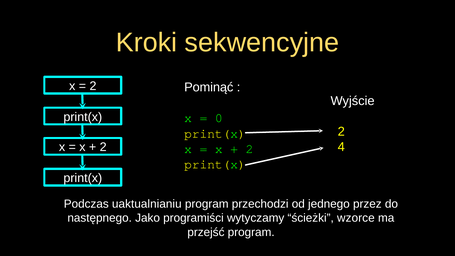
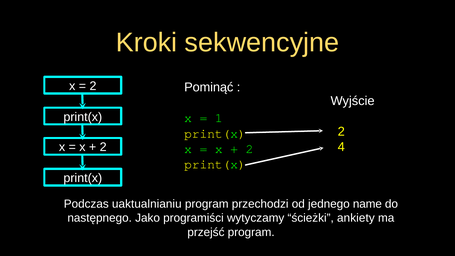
0: 0 -> 1
przez: przez -> name
wzorce: wzorce -> ankiety
